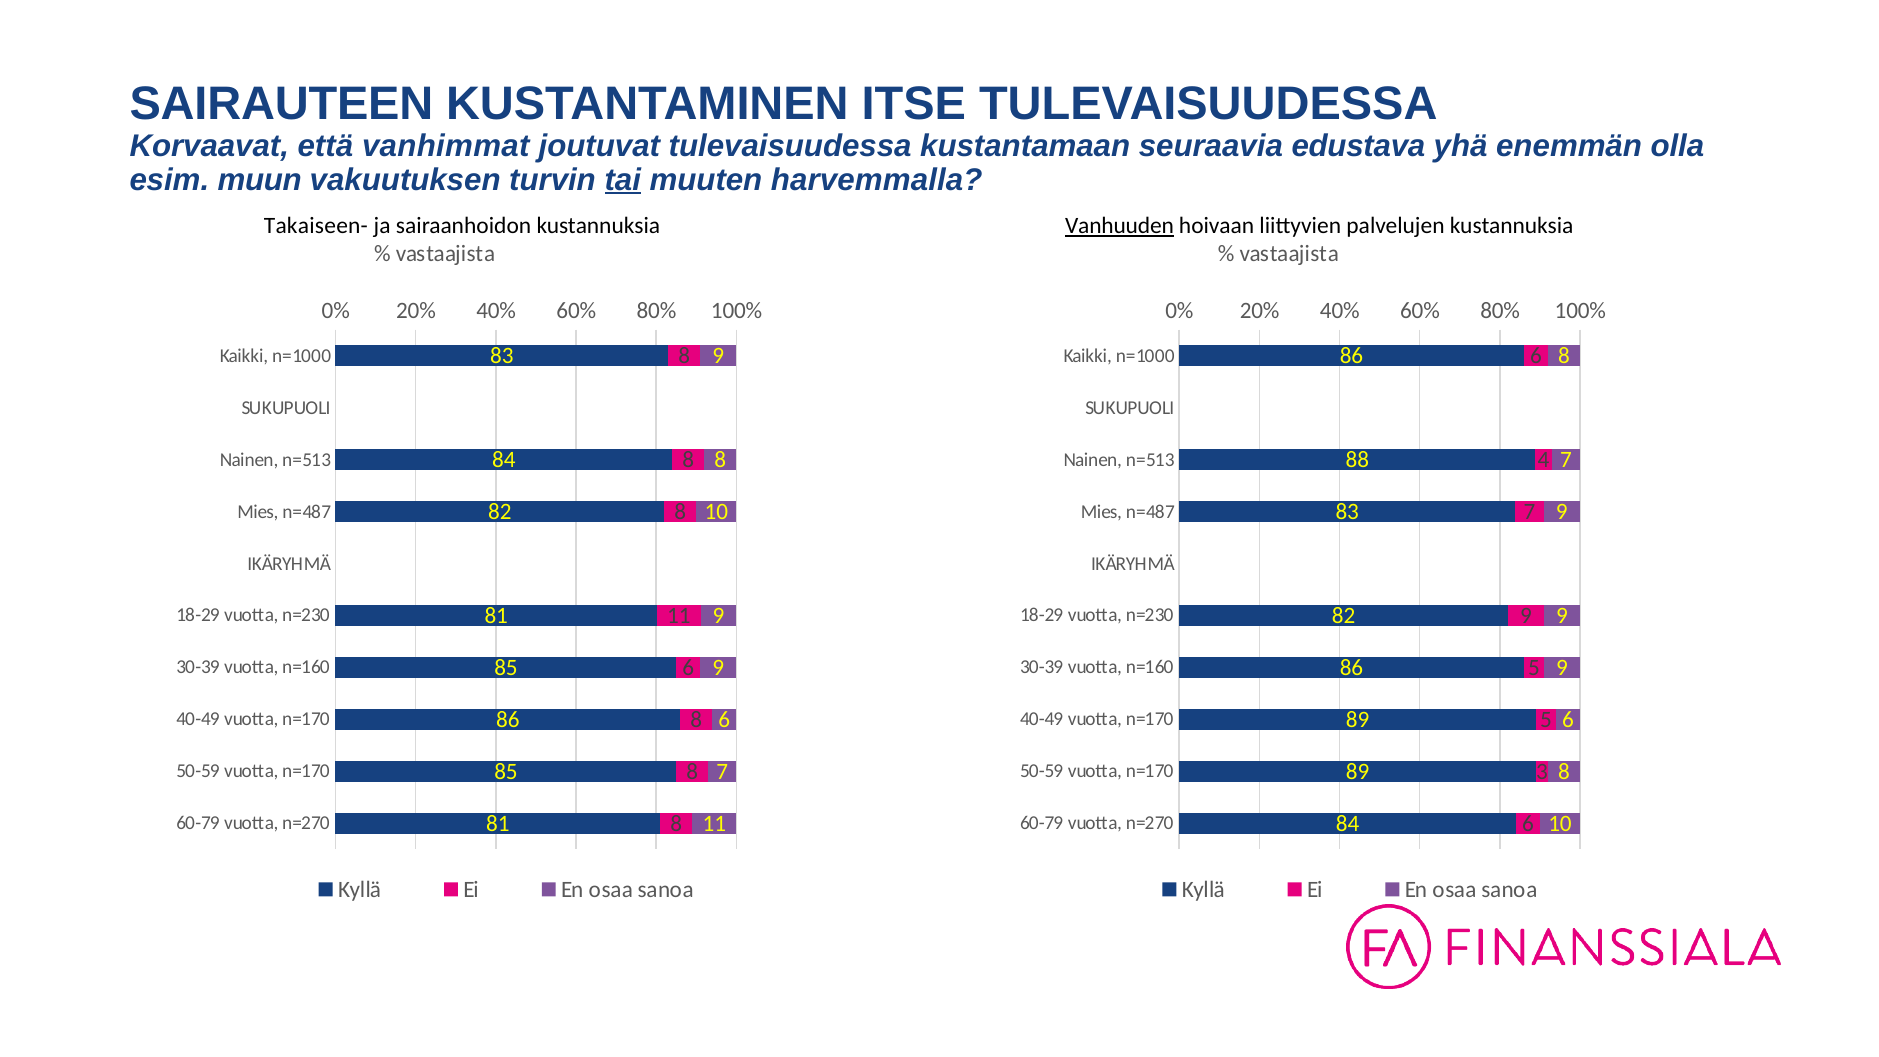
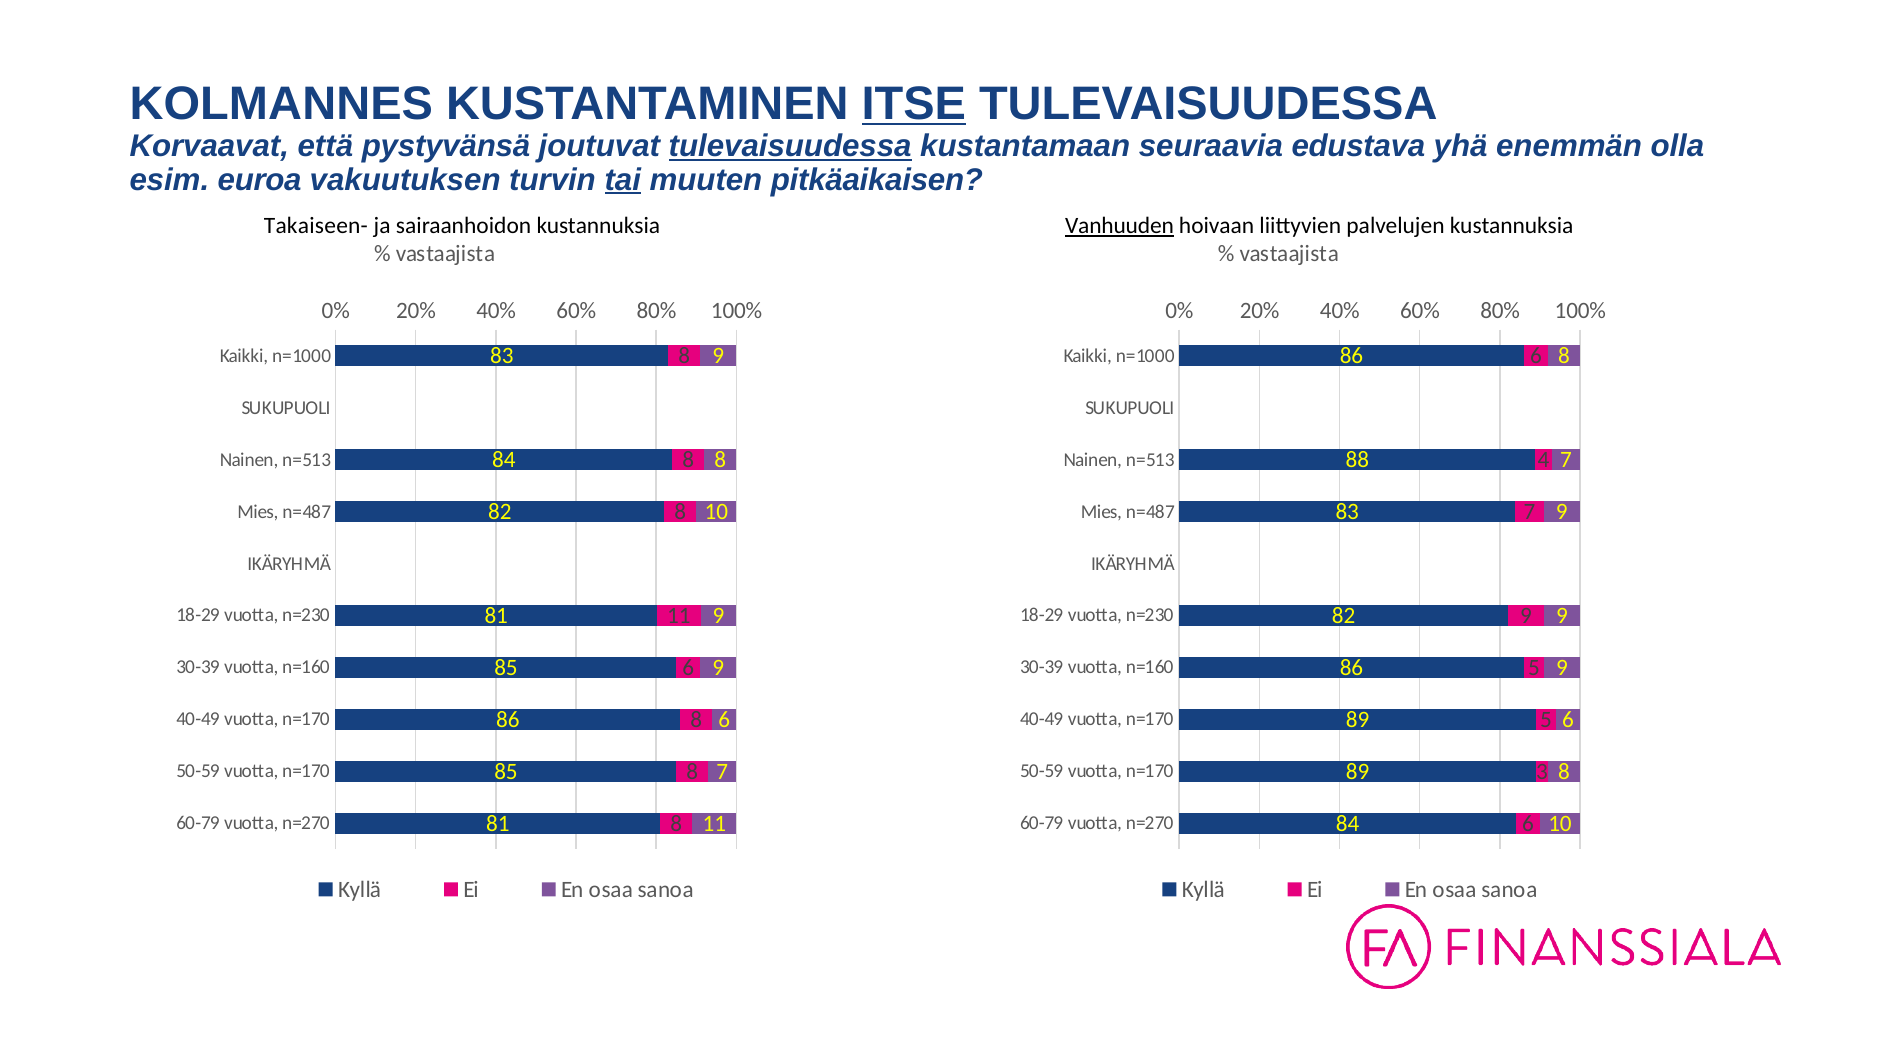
SAIRAUTEEN: SAIRAUTEEN -> KOLMANNES
ITSE underline: none -> present
vanhimmat: vanhimmat -> pystyvänsä
tulevaisuudessa at (790, 146) underline: none -> present
muun: muun -> euroa
harvemmalla: harvemmalla -> pitkäaikaisen
